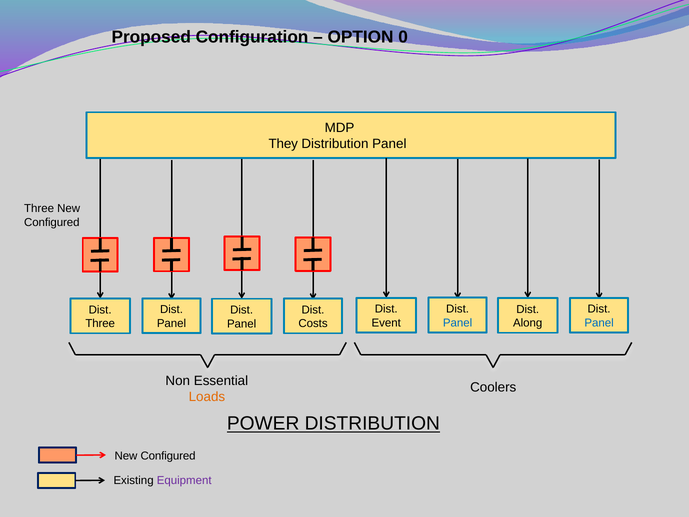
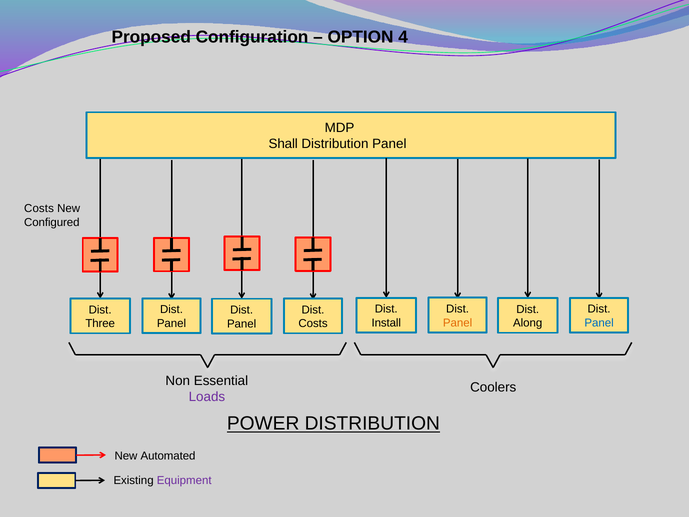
0: 0 -> 4
They: They -> Shall
Three at (39, 208): Three -> Costs
Panel at (458, 323) colour: blue -> orange
Event: Event -> Install
Loads colour: orange -> purple
Configured at (168, 456): Configured -> Automated
